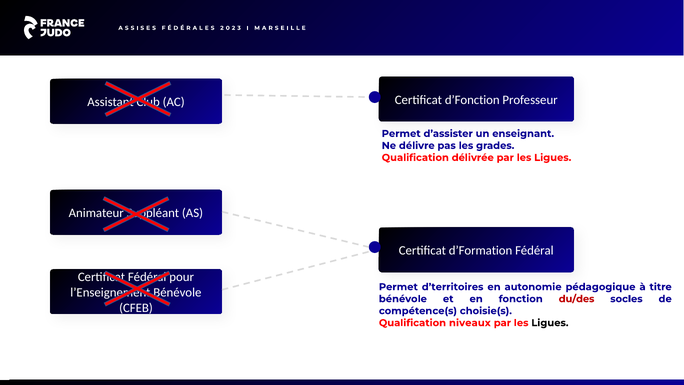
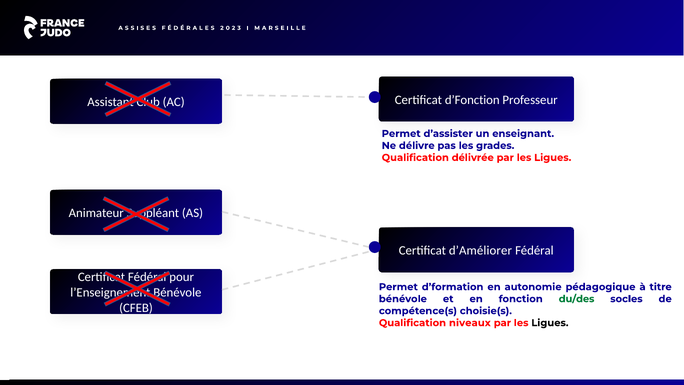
d’Formation: d’Formation -> d’Améliorer
d’territoires: d’territoires -> d’formation
du/des colour: red -> green
